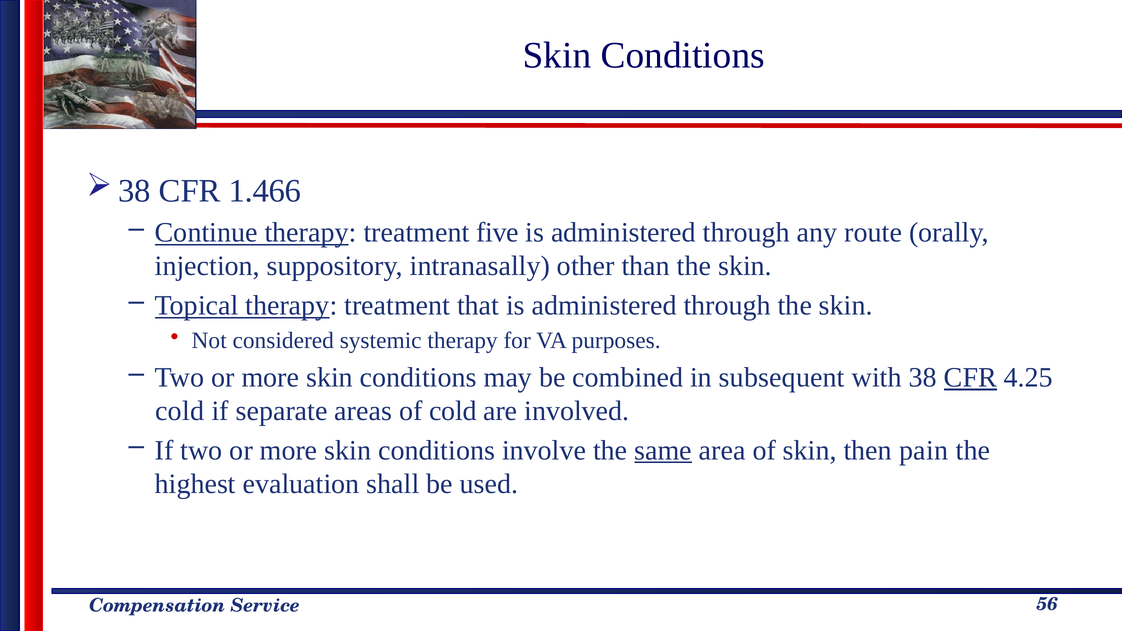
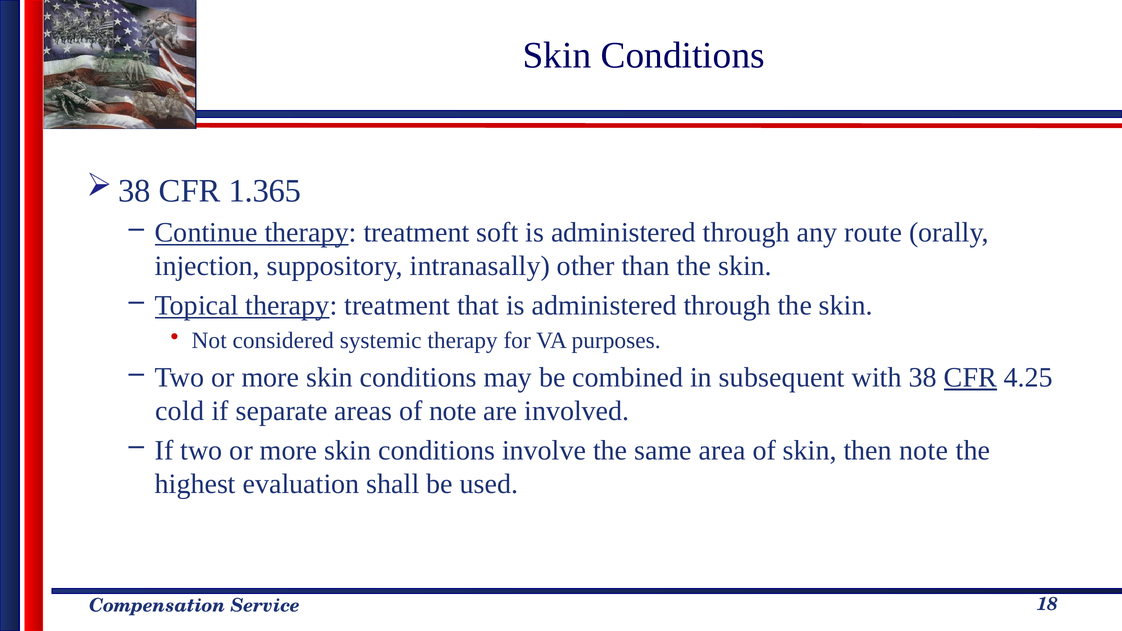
1.466: 1.466 -> 1.365
five: five -> soft
of cold: cold -> note
same underline: present -> none
then pain: pain -> note
56: 56 -> 18
